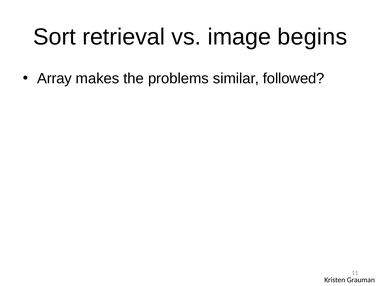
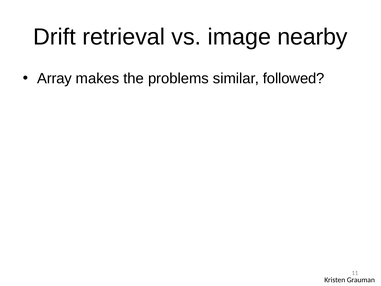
Sort: Sort -> Drift
begins: begins -> nearby
